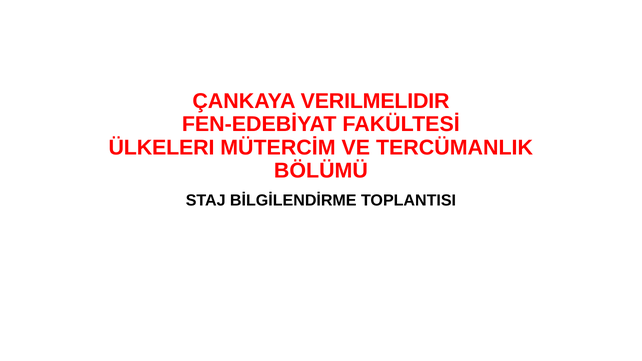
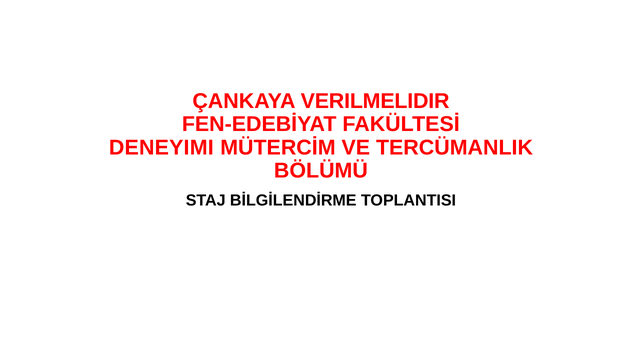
ÜLKELERI: ÜLKELERI -> DENEYIMI
